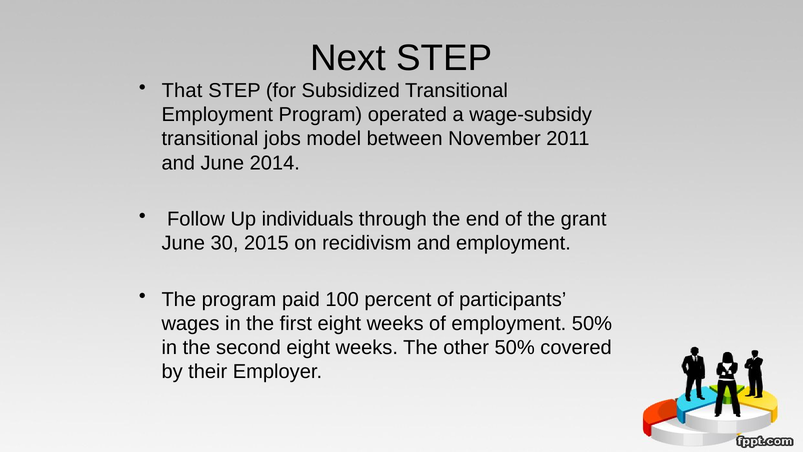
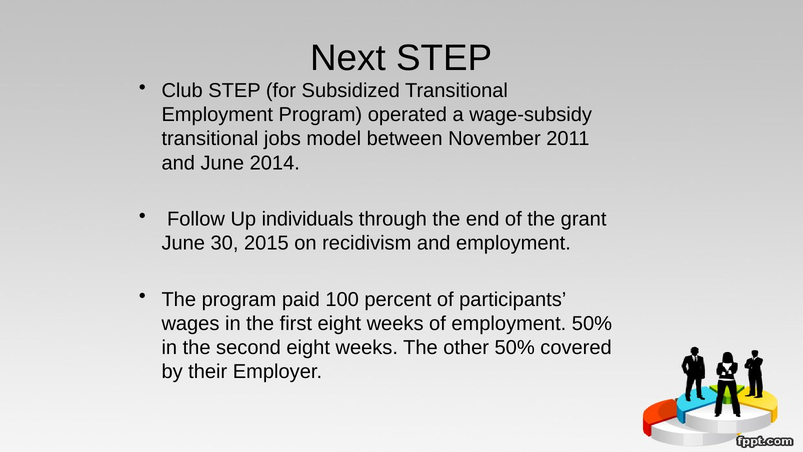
That: That -> Club
